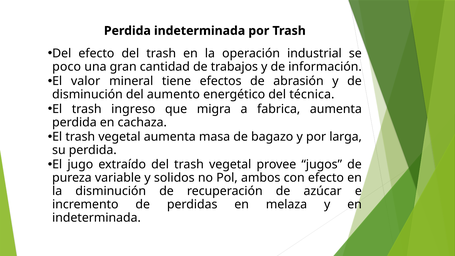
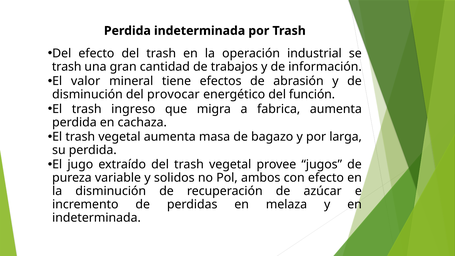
poco at (67, 67): poco -> trash
aumento: aumento -> provocar
técnica: técnica -> función
